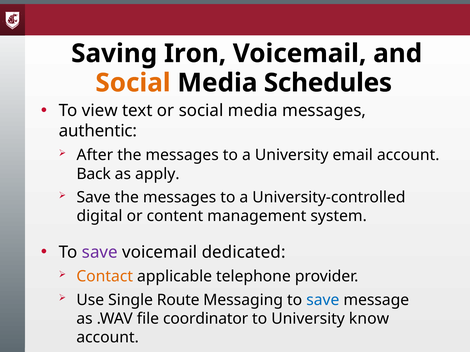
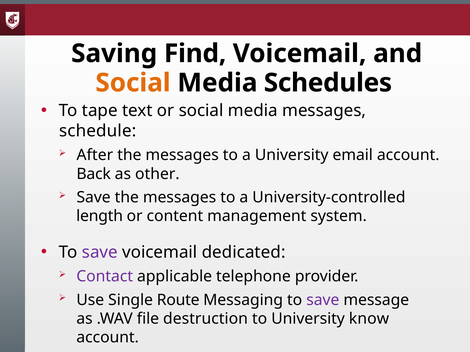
Iron: Iron -> Find
view: view -> tape
authentic: authentic -> schedule
apply: apply -> other
digital: digital -> length
Contact colour: orange -> purple
save at (323, 300) colour: blue -> purple
coordinator: coordinator -> destruction
